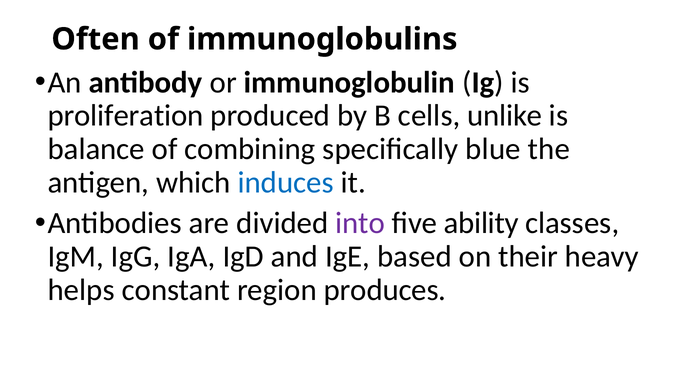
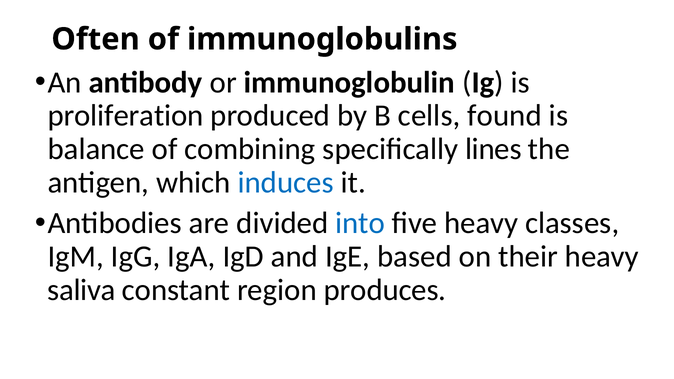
unlike: unlike -> found
blue: blue -> lines
into colour: purple -> blue
five ability: ability -> heavy
helps: helps -> saliva
